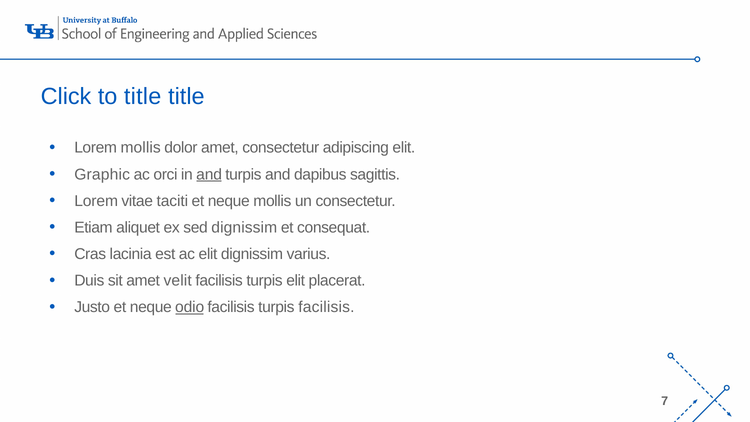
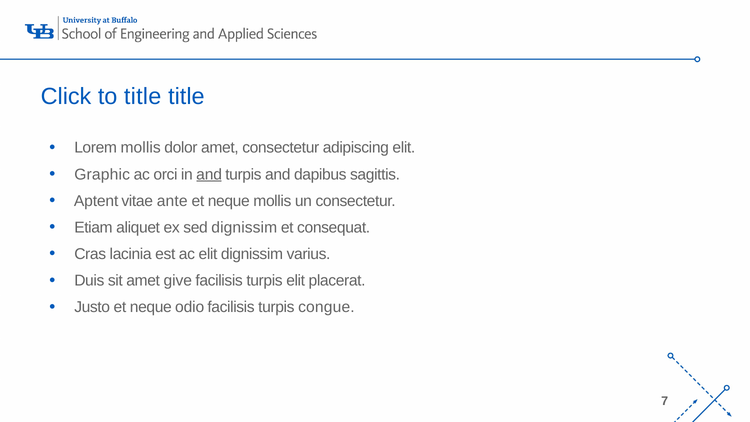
Lorem at (96, 201): Lorem -> Aptent
taciti: taciti -> ante
velit: velit -> give
odio underline: present -> none
turpis facilisis: facilisis -> congue
